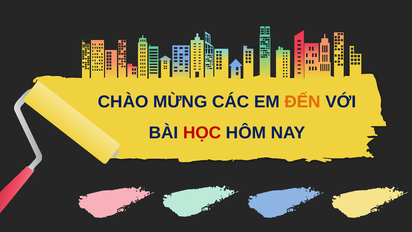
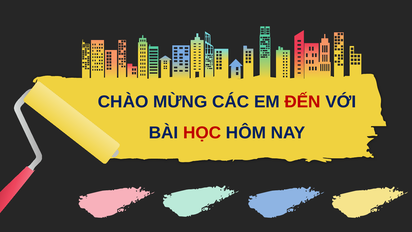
ĐẾN colour: orange -> red
